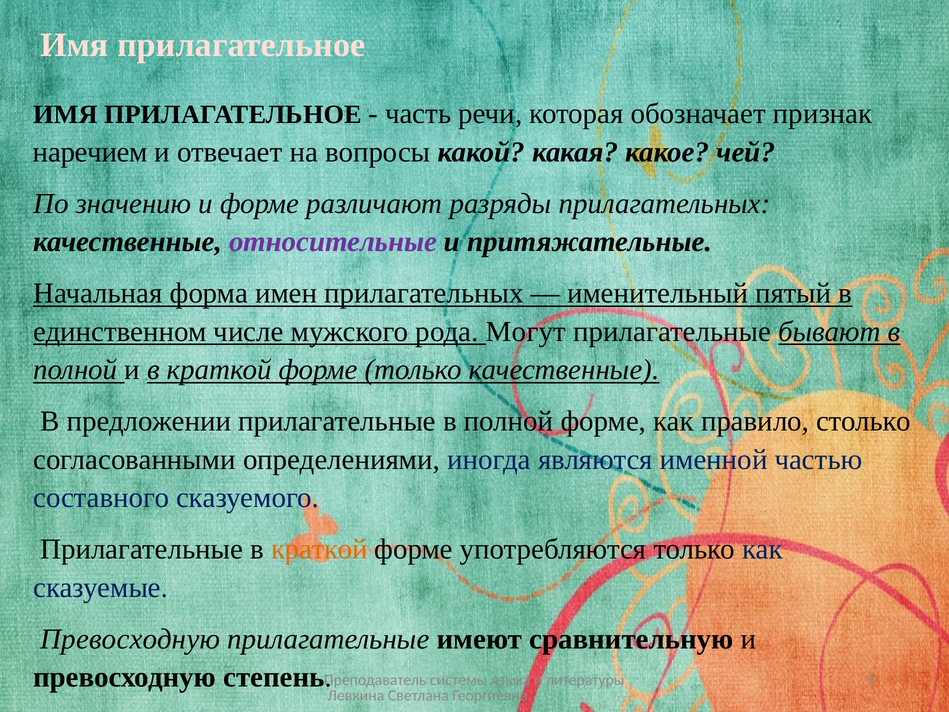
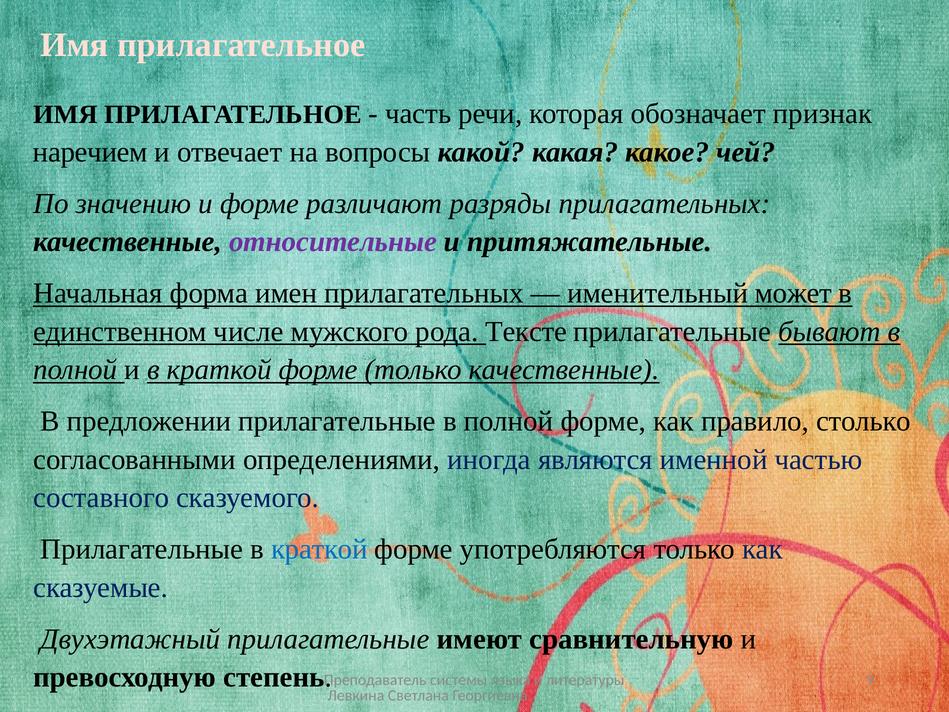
пятый: пятый -> может
Могут: Могут -> Тексте
краткой at (319, 549) colour: orange -> blue
Превосходную at (130, 639): Превосходную -> Двухэтажный
